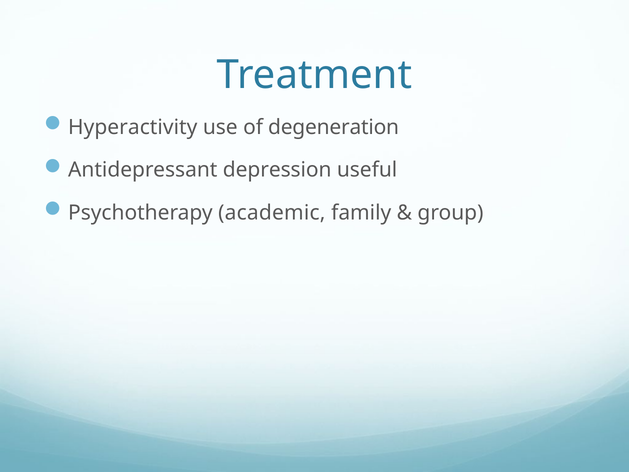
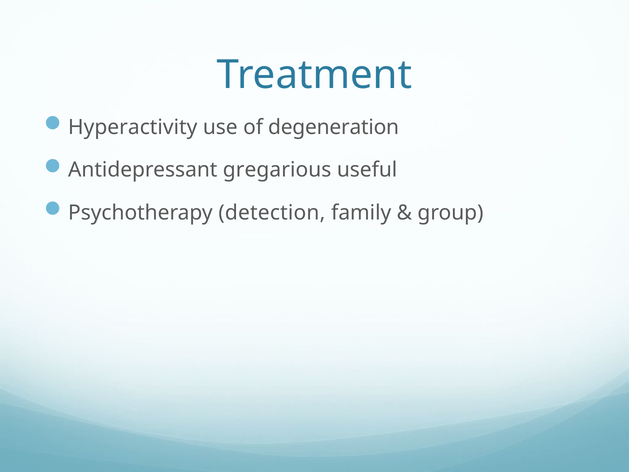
depression: depression -> gregarious
academic: academic -> detection
